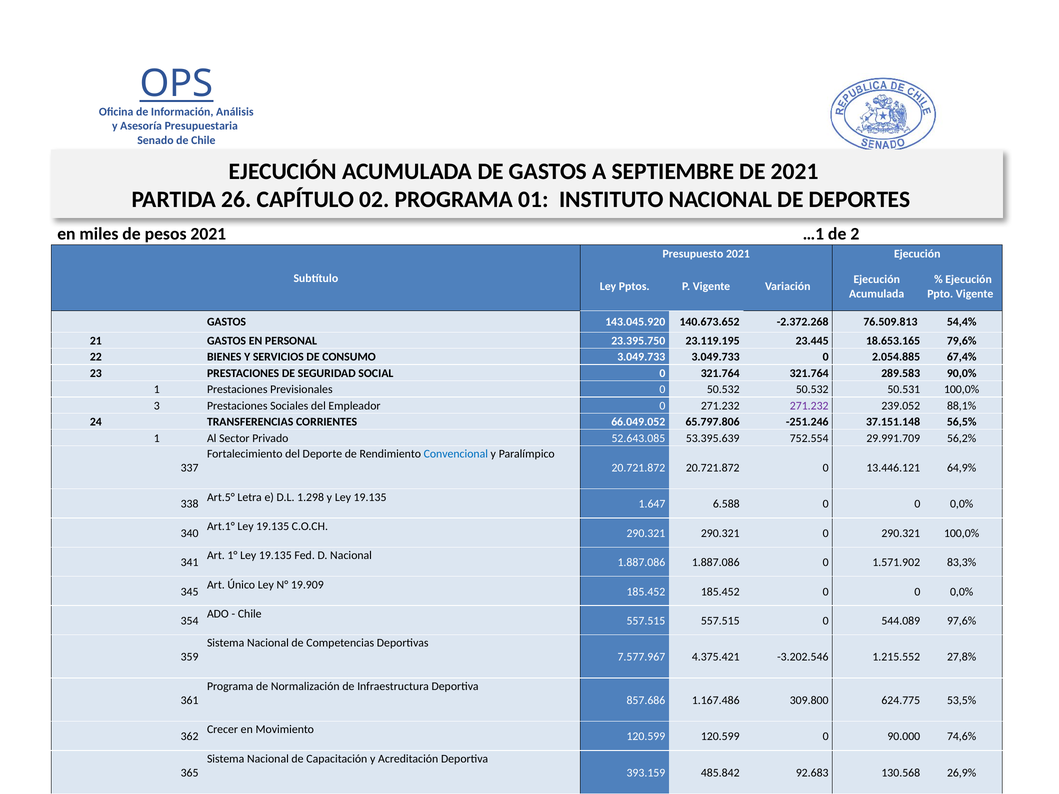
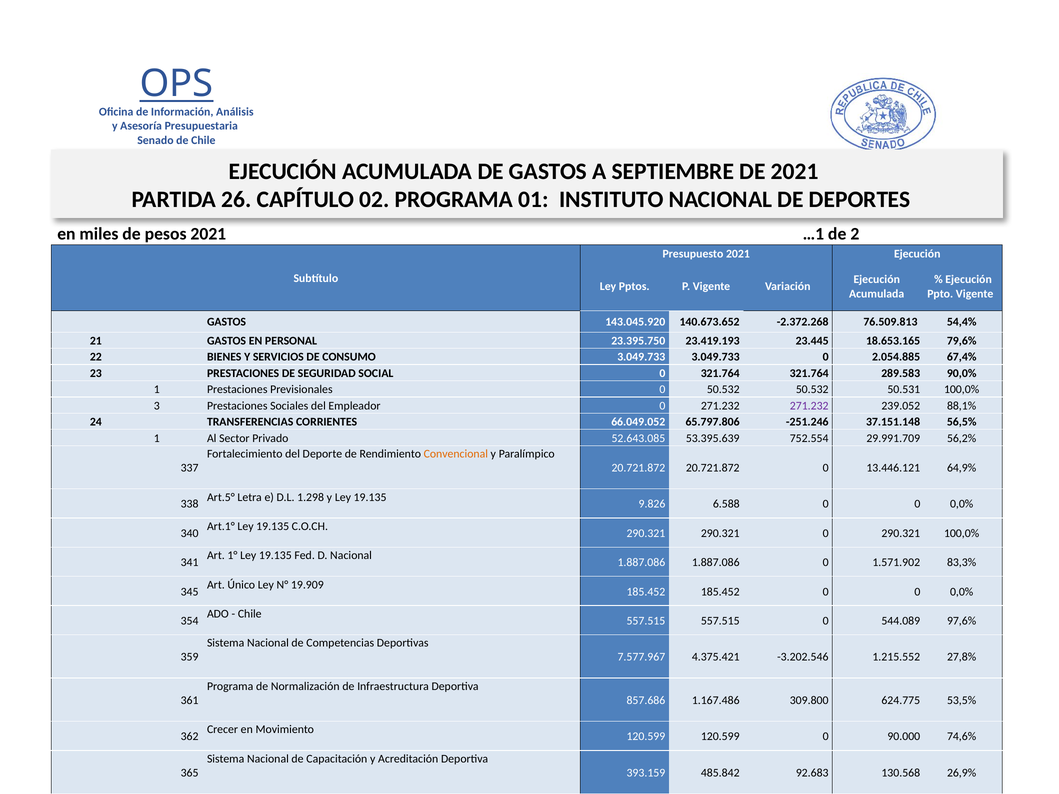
23.119.195: 23.119.195 -> 23.419.193
Convencional colour: blue -> orange
1.647: 1.647 -> 9.826
